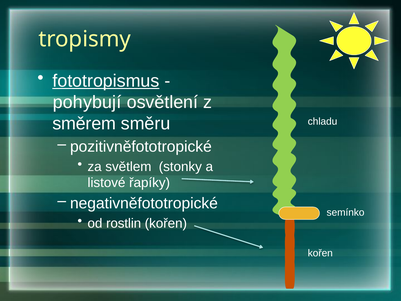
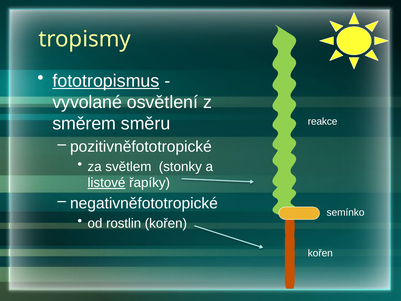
pohybují: pohybují -> vyvolané
chladu: chladu -> reakce
listové underline: none -> present
